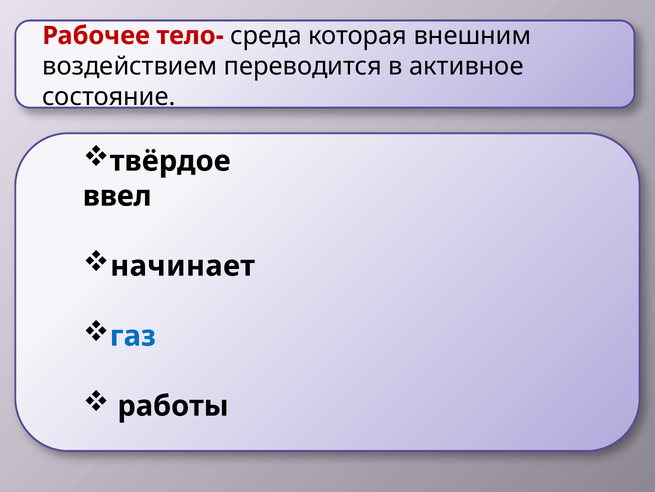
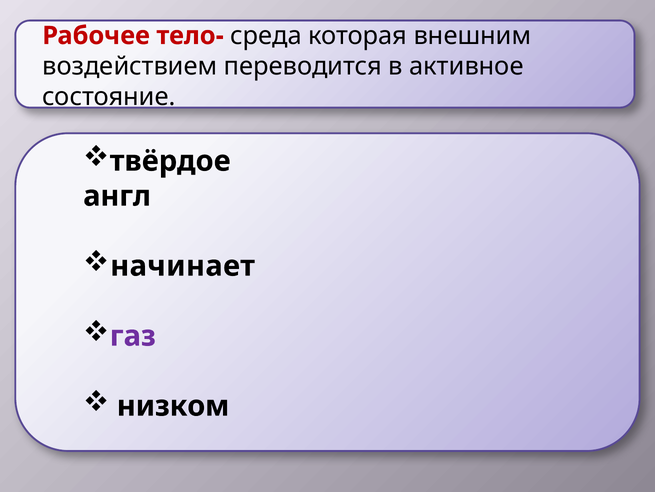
ввел: ввел -> англ
газ colour: blue -> purple
работы: работы -> низком
